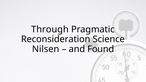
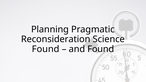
Through: Through -> Planning
Nilsen at (46, 49): Nilsen -> Found
